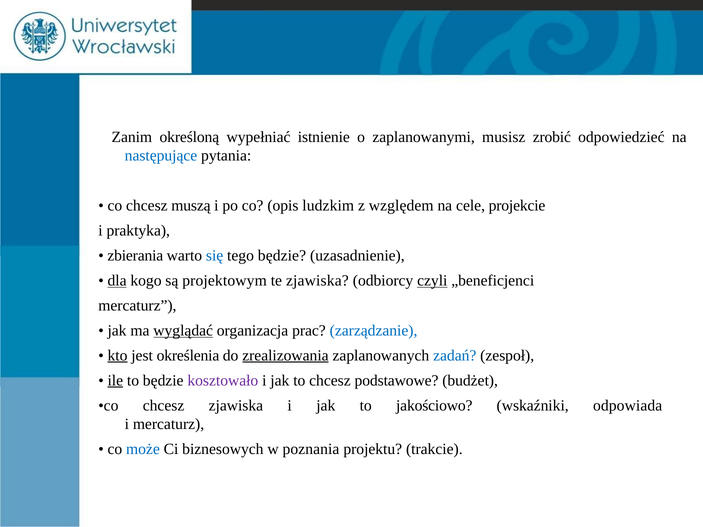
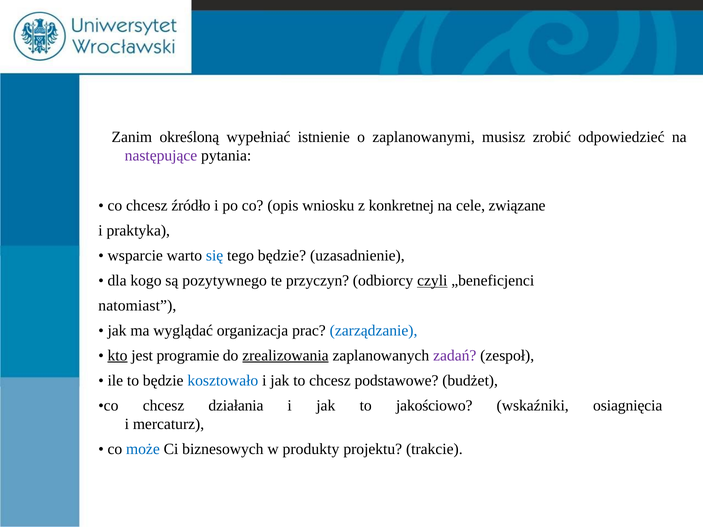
następujące colour: blue -> purple
muszą: muszą -> źródło
ludzkim: ludzkim -> wniosku
względem: względem -> konkretnej
projekcie: projekcie -> związane
zbierania: zbierania -> wsparcie
dla underline: present -> none
projektowym: projektowym -> pozytywnego
te zjawiska: zjawiska -> przyczyn
mercaturz at (137, 306): mercaturz -> natomiast
wyglądać underline: present -> none
określenia: określenia -> programie
zadań colour: blue -> purple
ile underline: present -> none
kosztowało colour: purple -> blue
chcesz zjawiska: zjawiska -> działania
odpowiada: odpowiada -> osiagnięcia
poznania: poznania -> produkty
